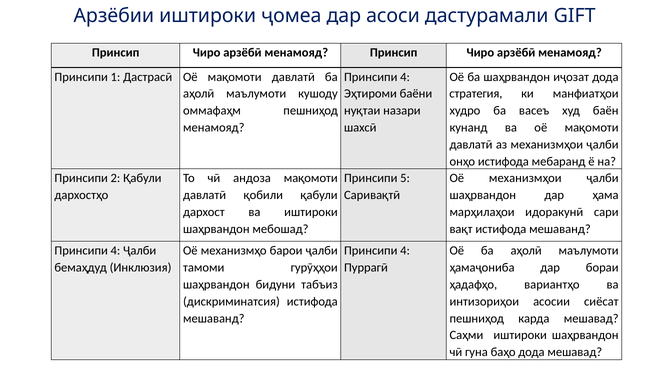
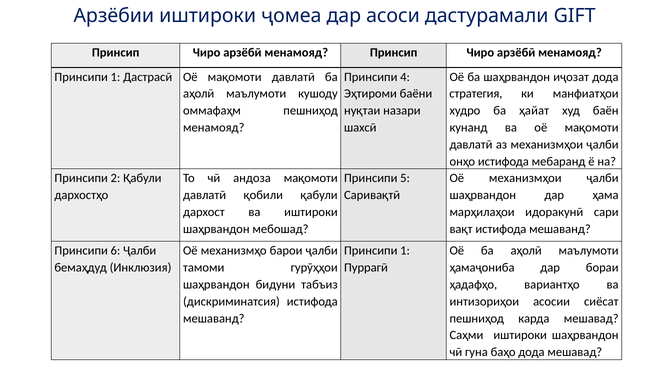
васеъ: васеъ -> ҳайат
4 at (115, 250): 4 -> 6
4 at (405, 250): 4 -> 1
